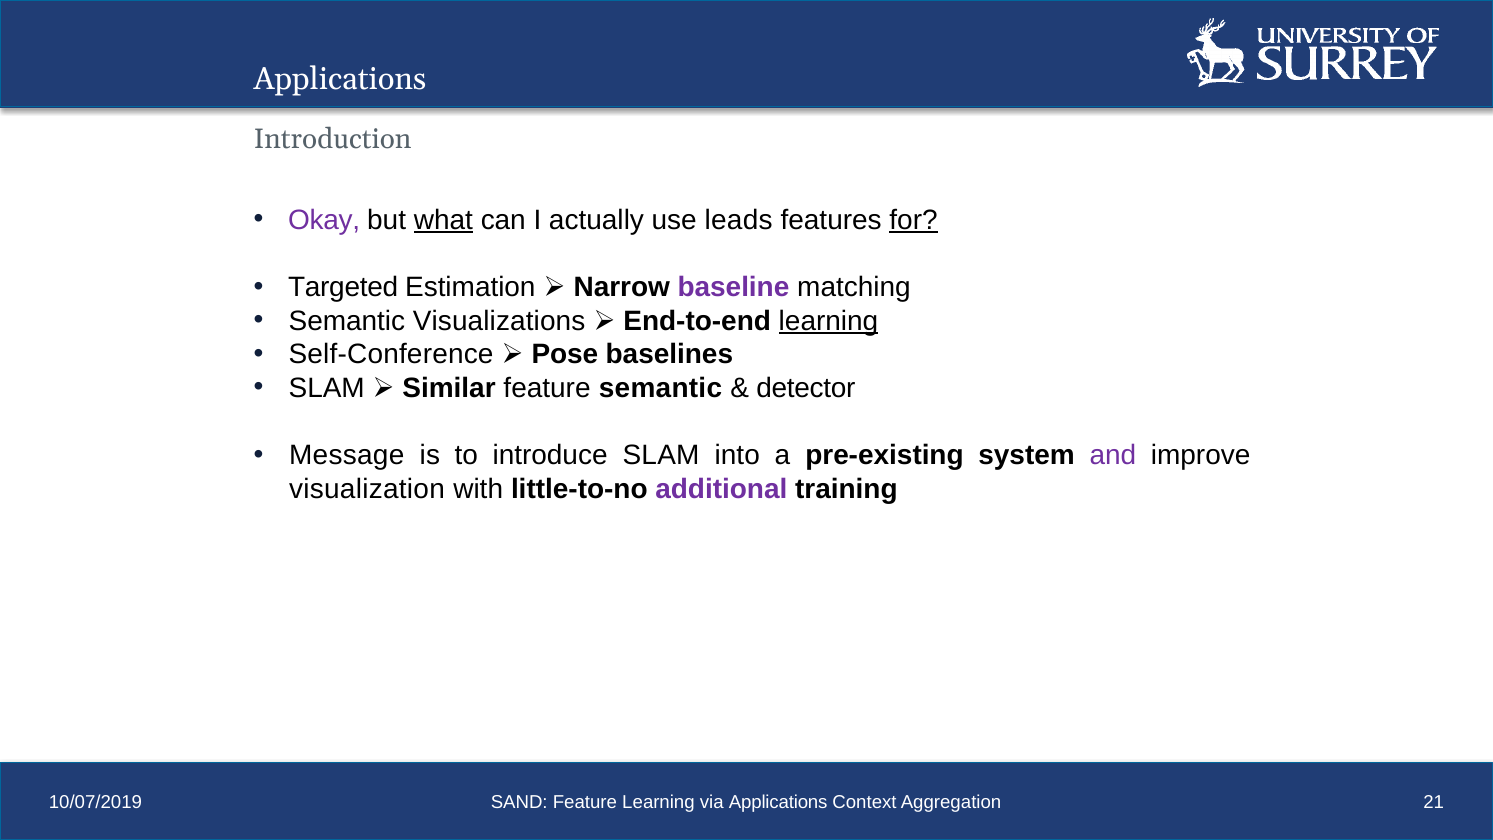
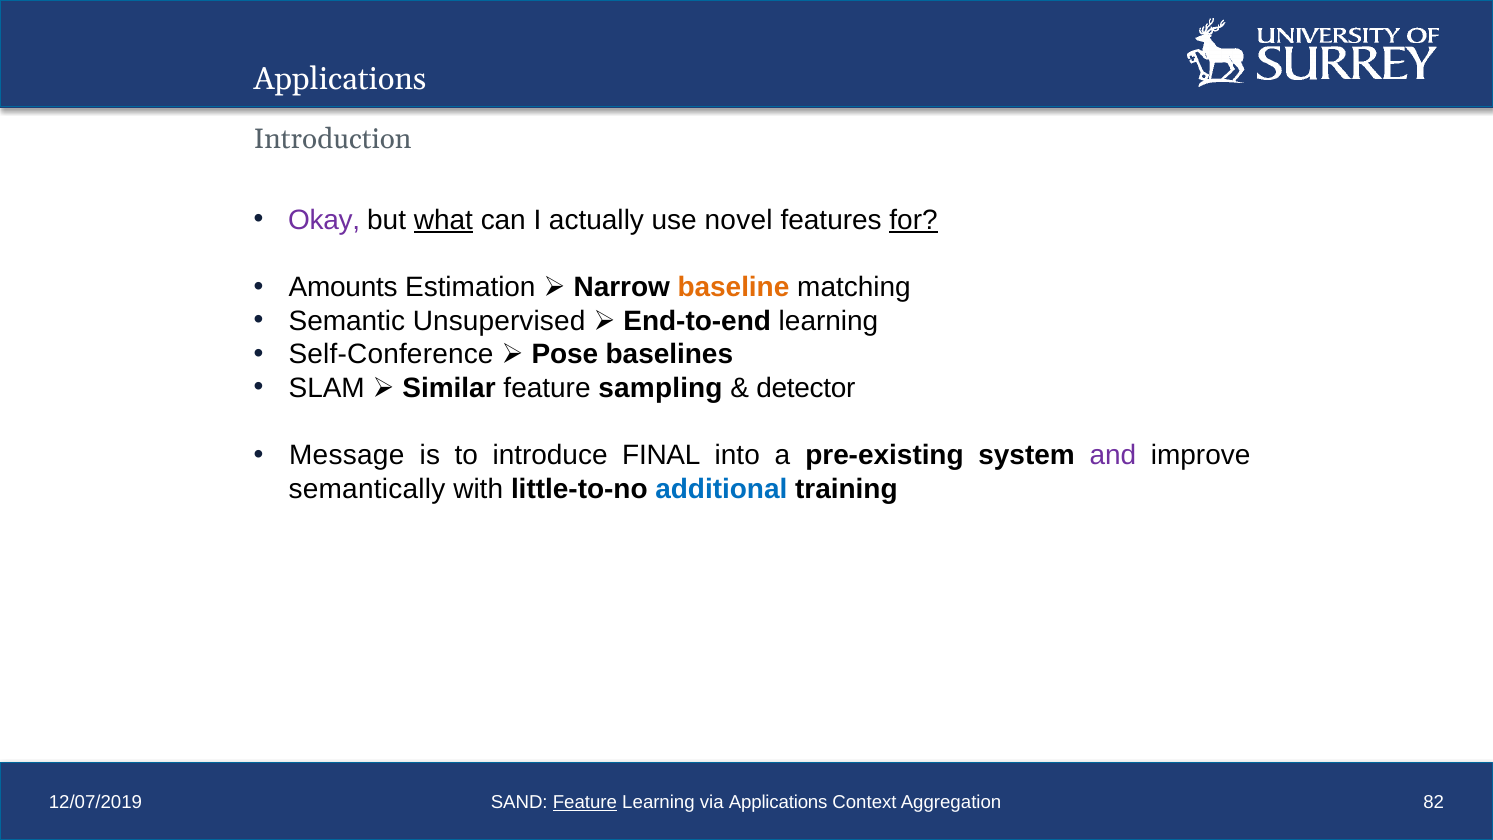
leads: leads -> novel
Targeted: Targeted -> Amounts
baseline colour: purple -> orange
Visualizations: Visualizations -> Unsupervised
learning at (828, 321) underline: present -> none
feature semantic: semantic -> sampling
introduce SLAM: SLAM -> FINAL
visualization: visualization -> semantically
additional colour: purple -> blue
10/07/2019: 10/07/2019 -> 12/07/2019
Feature at (585, 802) underline: none -> present
21: 21 -> 82
